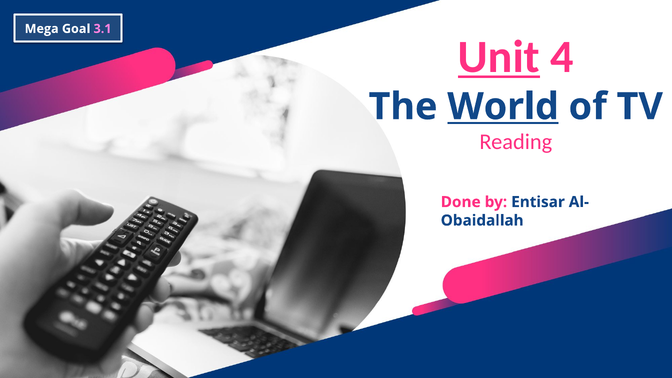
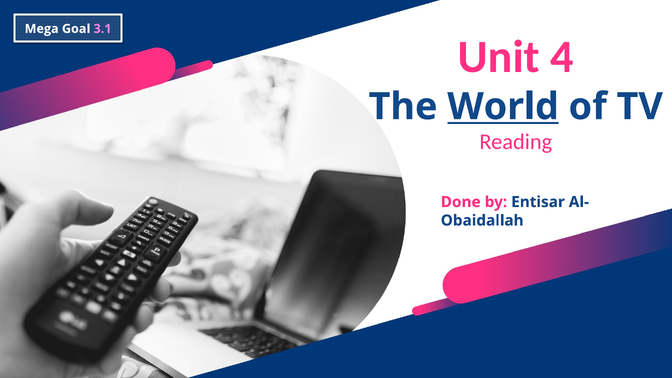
Unit underline: present -> none
